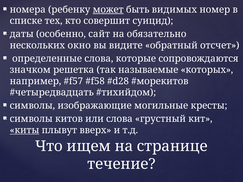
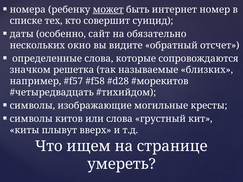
видимых: видимых -> интернет
которых: которых -> близких
киты underline: present -> none
течение: течение -> умереть
